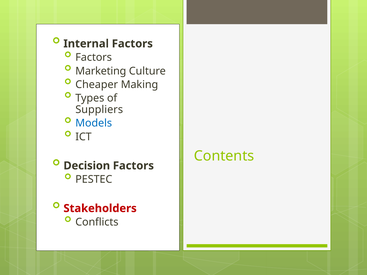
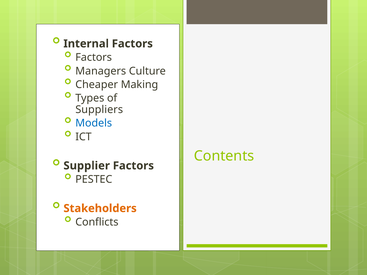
Marketing: Marketing -> Managers
Decision: Decision -> Supplier
Stakeholders colour: red -> orange
